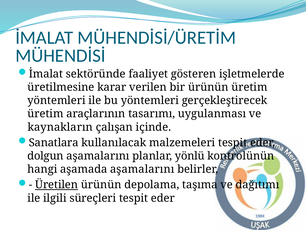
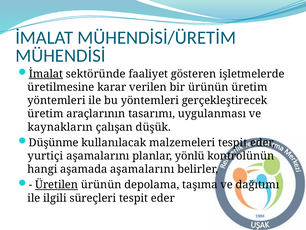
İmalat at (46, 74) underline: none -> present
içinde: içinde -> düşük
Sanatlara: Sanatlara -> Düşünme
dolgun: dolgun -> yurtiçi
